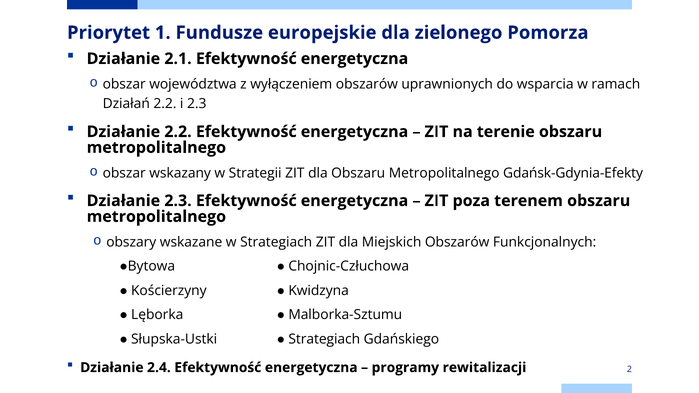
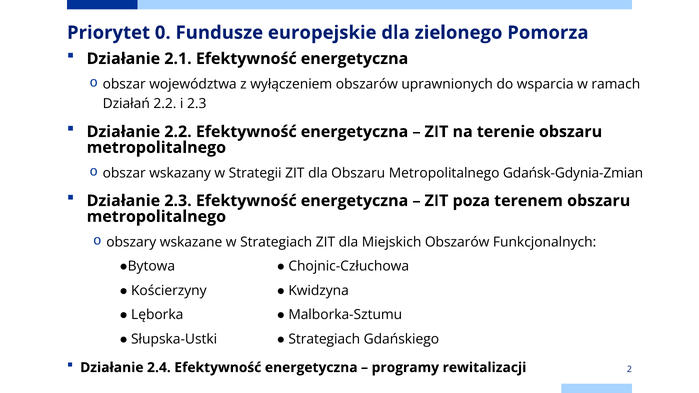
1: 1 -> 0
Gdańsk-Gdynia-Efekty: Gdańsk-Gdynia-Efekty -> Gdańsk-Gdynia-Zmian
